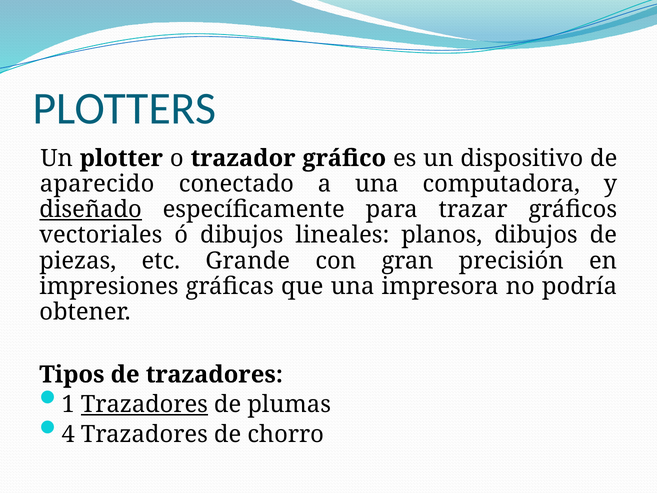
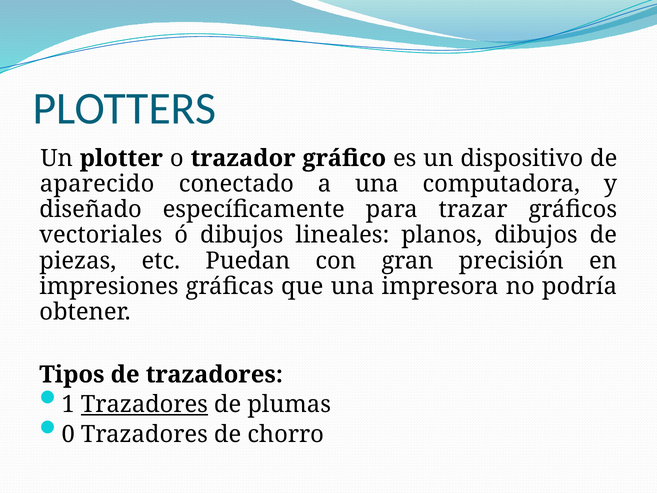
diseñado underline: present -> none
Grande: Grande -> Puedan
4: 4 -> 0
